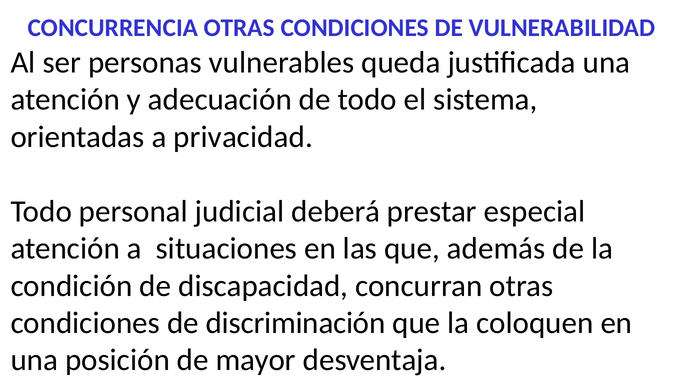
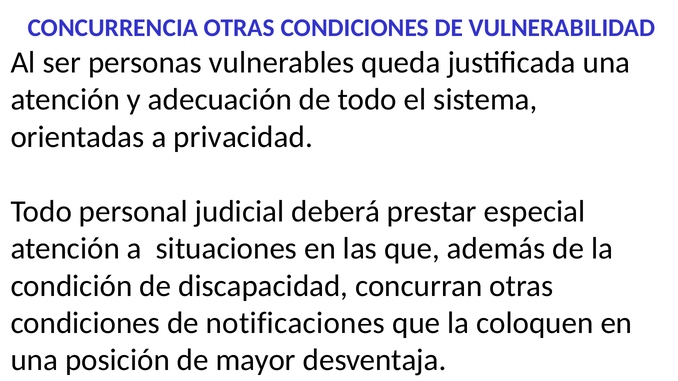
discriminación: discriminación -> notificaciones
